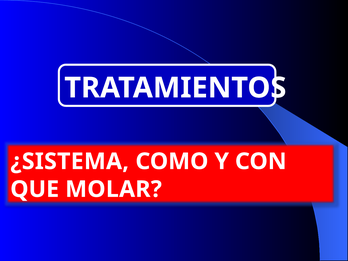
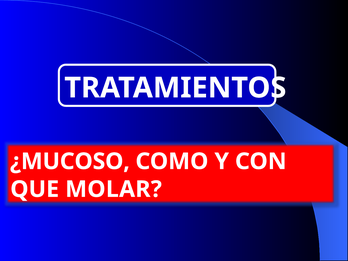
¿SISTEMA: ¿SISTEMA -> ¿MUCOSO
